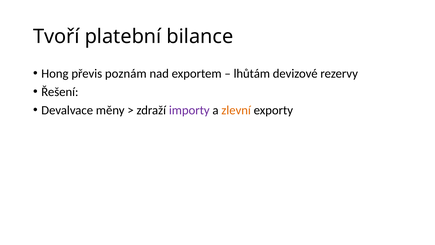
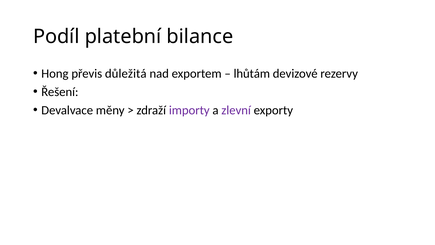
Tvoří: Tvoří -> Podíl
poznám: poznám -> důležitá
zlevní colour: orange -> purple
